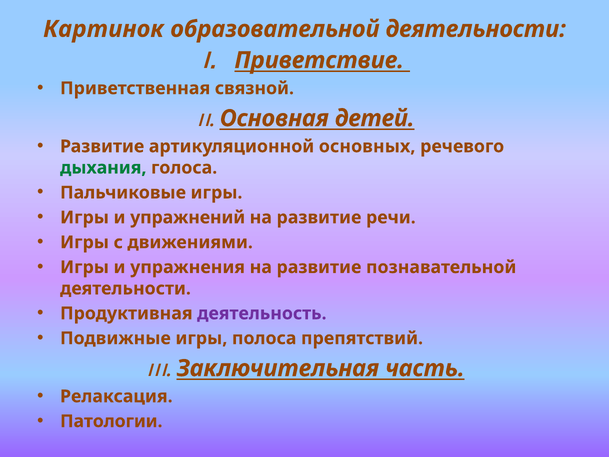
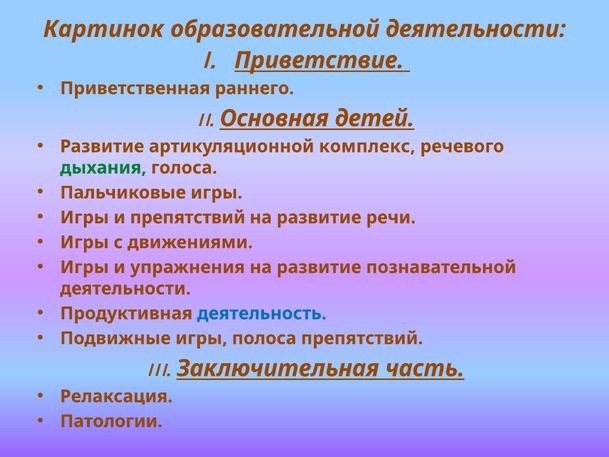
связной: связной -> раннего
основных: основных -> комплекс
и упражнений: упражнений -> препятствий
деятельность colour: purple -> blue
